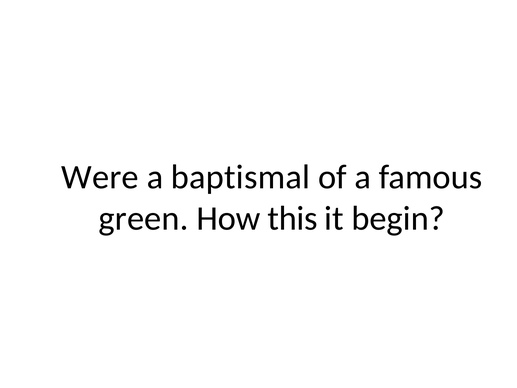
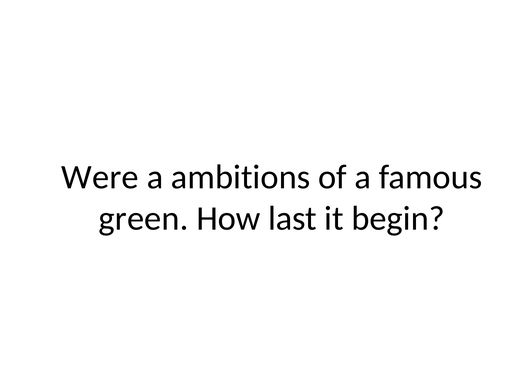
baptismal: baptismal -> ambitions
this: this -> last
